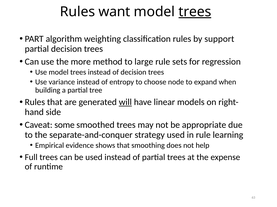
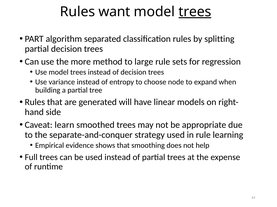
weighting: weighting -> separated
support: support -> splitting
will underline: present -> none
some: some -> learn
